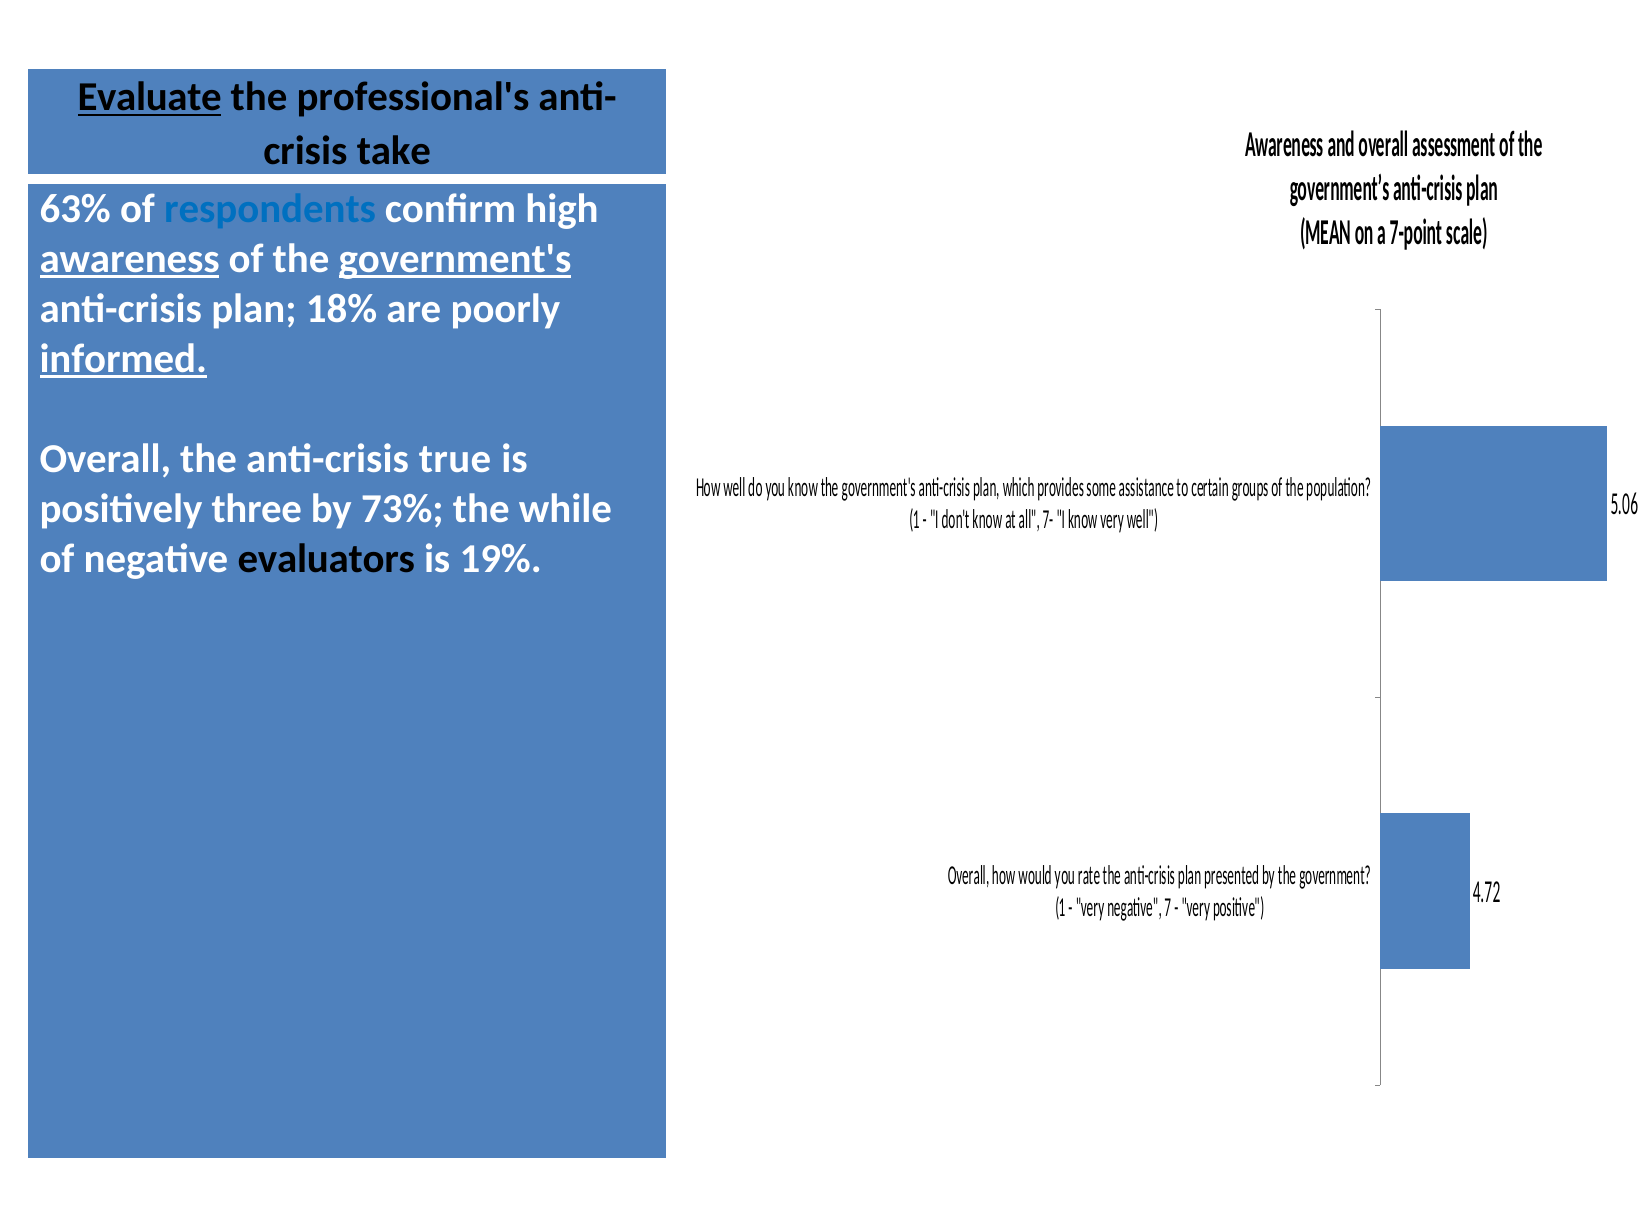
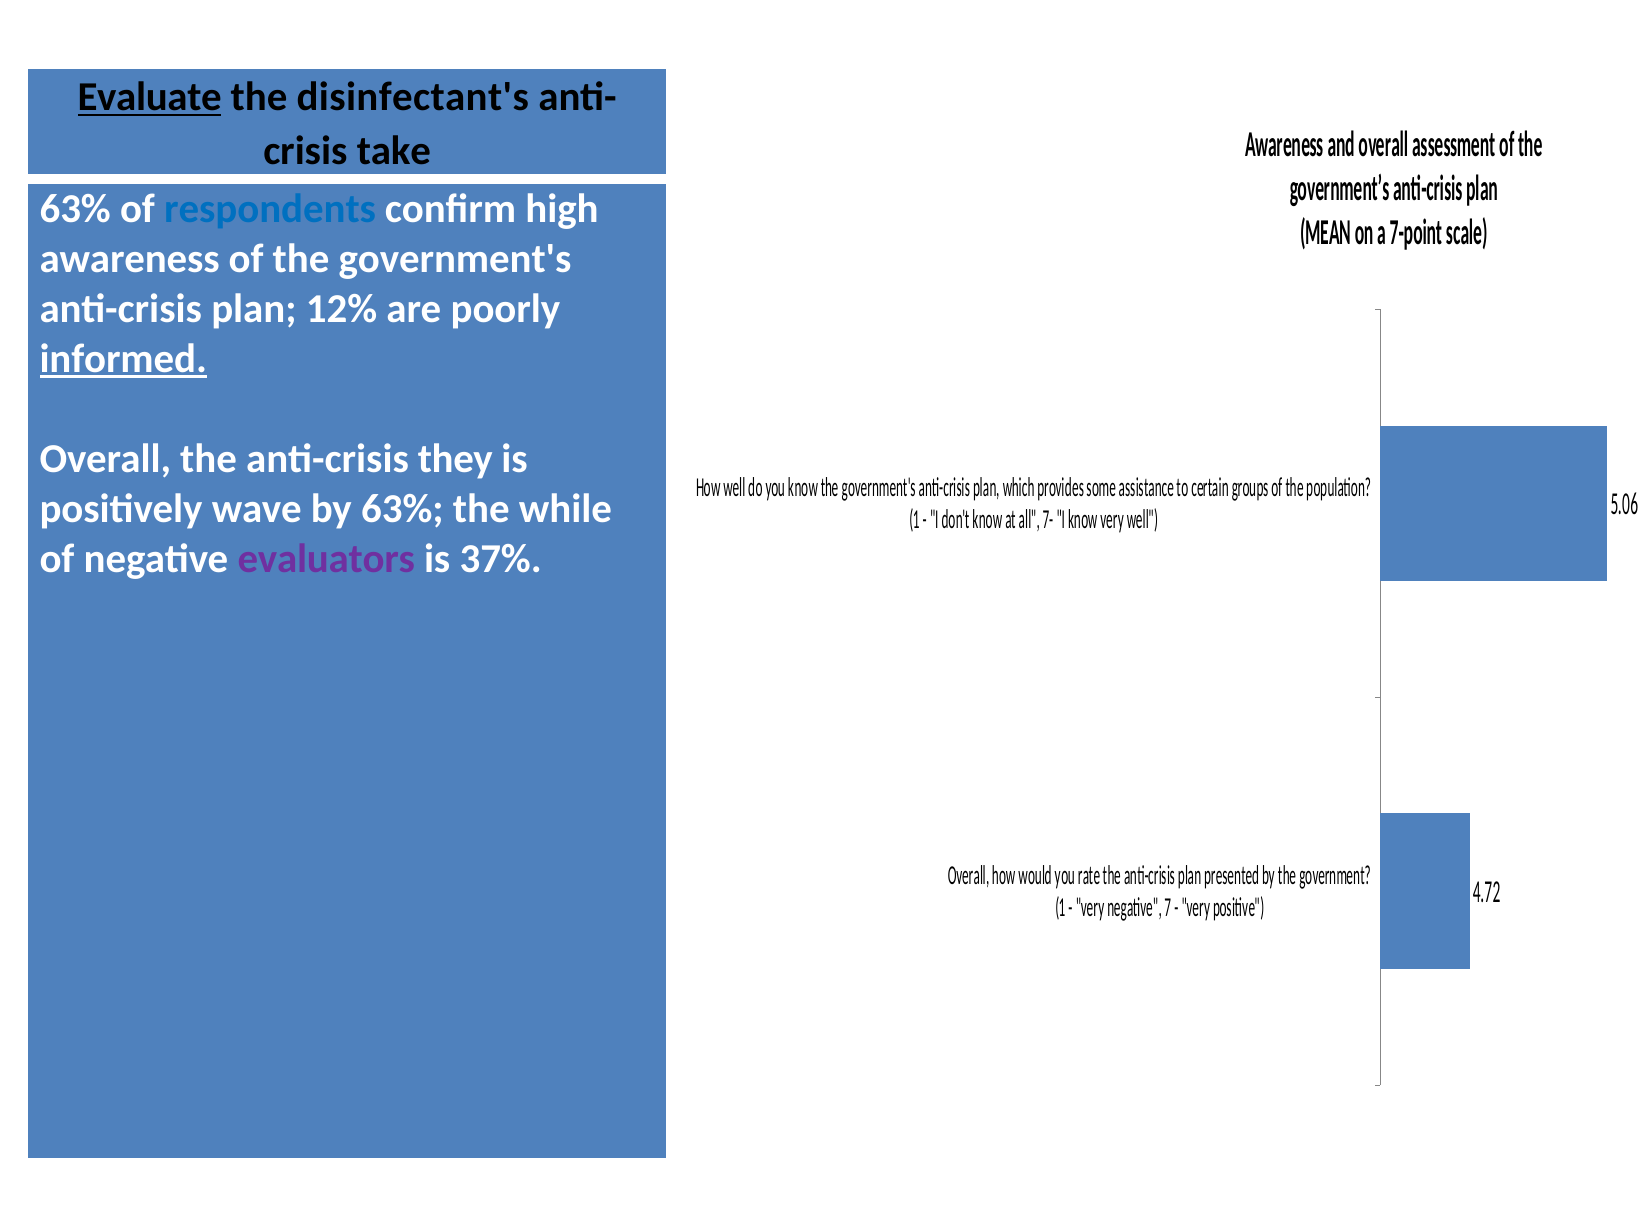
professional's: professional's -> disinfectant's
awareness at (130, 259) underline: present -> none
government's at (455, 259) underline: present -> none
18%: 18% -> 12%
true: true -> they
three: three -> wave
by 73%: 73% -> 63%
evaluators colour: black -> purple
19%: 19% -> 37%
